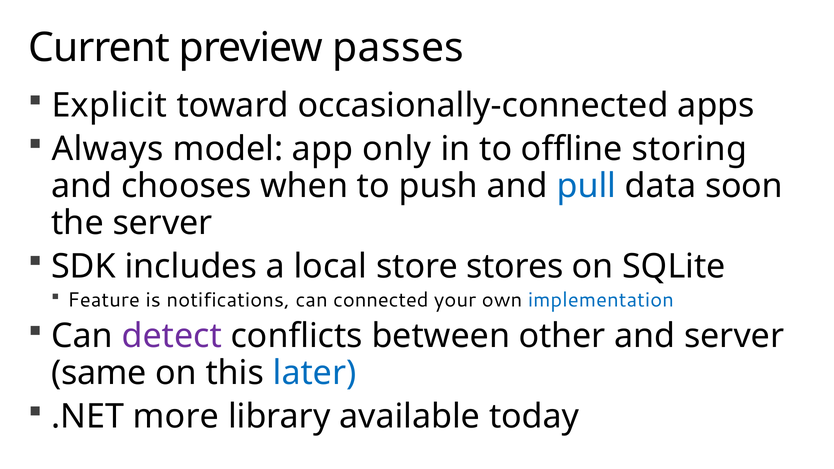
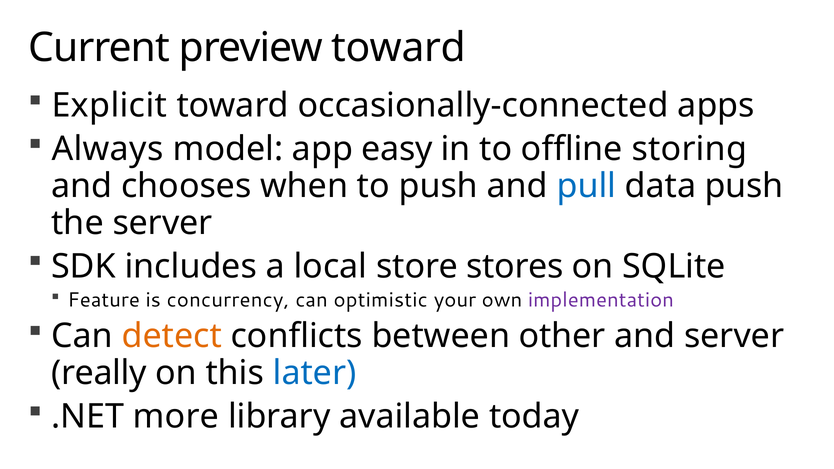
preview passes: passes -> toward
only: only -> easy
data soon: soon -> push
notifications: notifications -> concurrency
connected: connected -> optimistic
implementation colour: blue -> purple
detect colour: purple -> orange
same: same -> really
